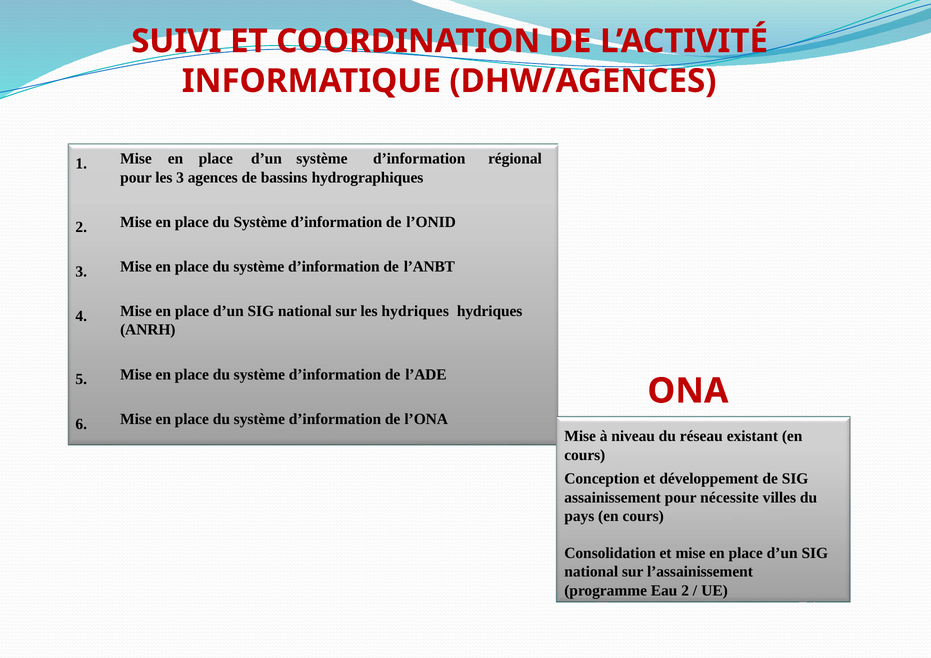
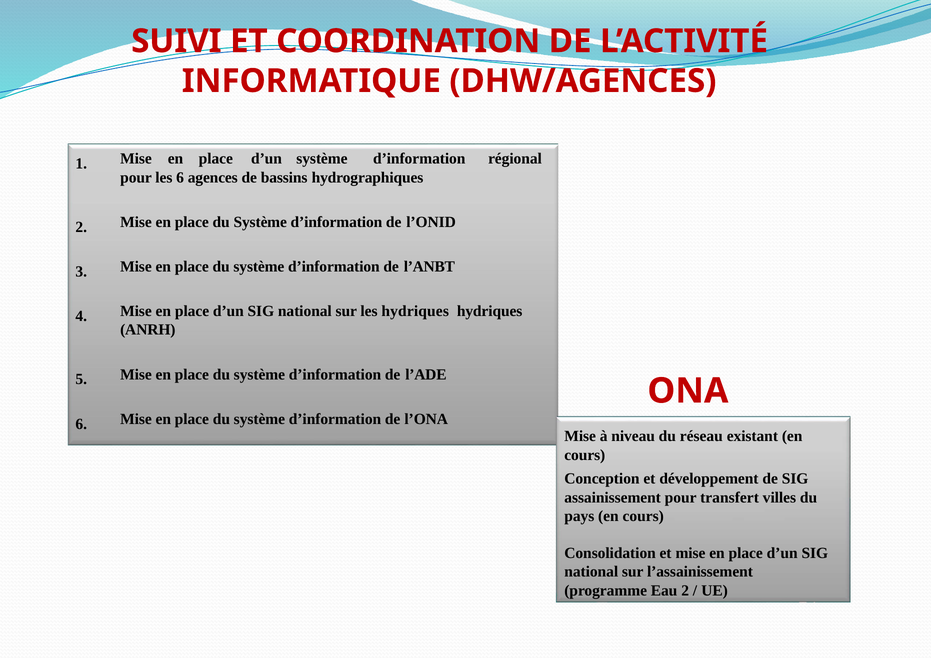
les 3: 3 -> 6
nécessite: nécessite -> transfert
